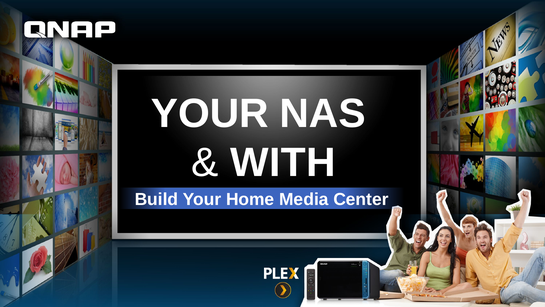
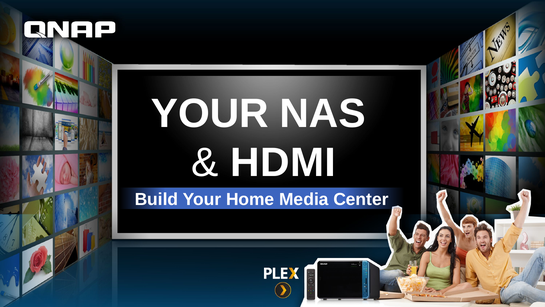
WITH: WITH -> HDMI
